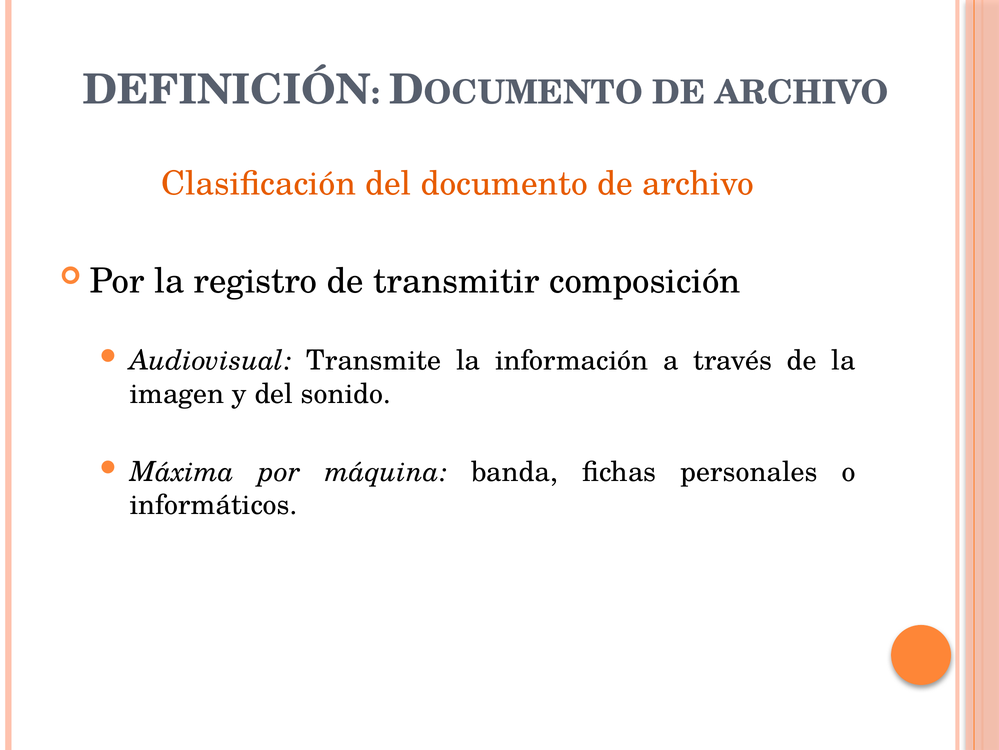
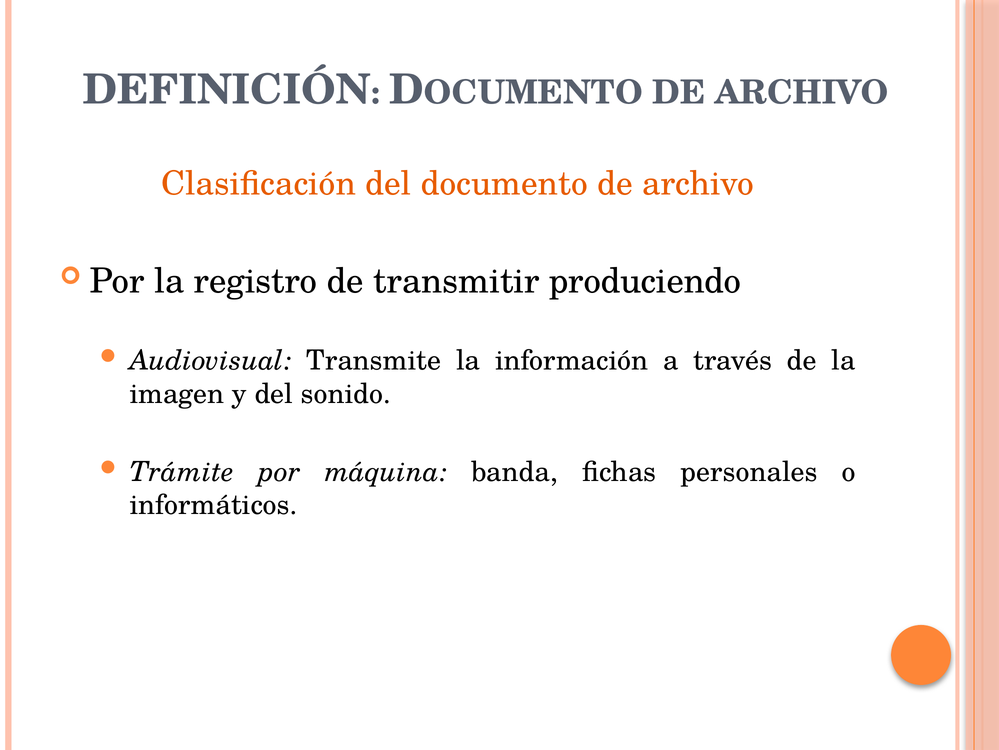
composición: composición -> produciendo
Máxima: Máxima -> Trámite
